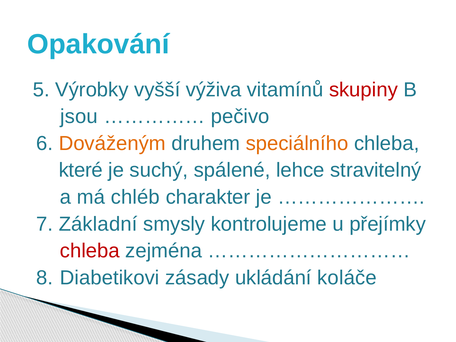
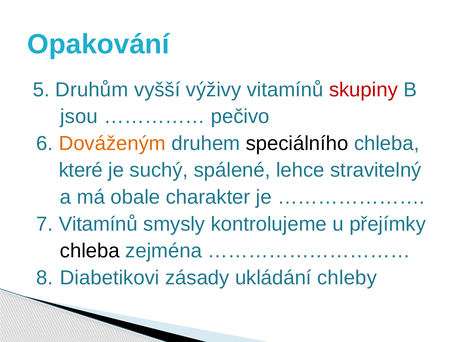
Výrobky: Výrobky -> Druhům
výživa: výživa -> výživy
speciálního colour: orange -> black
chléb: chléb -> obale
7 Základní: Základní -> Vitamínů
chleba at (90, 251) colour: red -> black
koláče: koláče -> chleby
